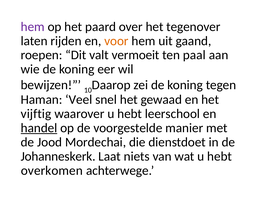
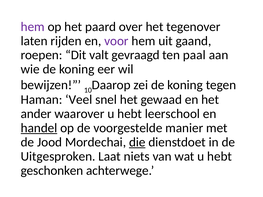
voor colour: orange -> purple
vermoeit: vermoeit -> gevraagd
vijftig: vijftig -> ander
die underline: none -> present
Johanneskerk: Johanneskerk -> Uitgesproken
overkomen: overkomen -> geschonken
